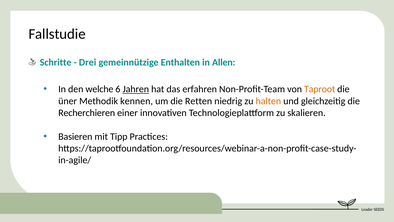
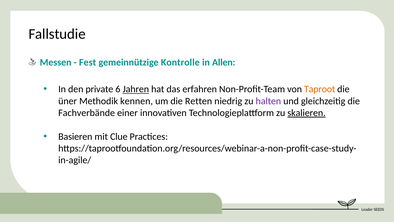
Schritte: Schritte -> Messen
Drei: Drei -> Fest
Enthalten: Enthalten -> Kontrolle
welche: welche -> private
halten colour: orange -> purple
Recherchieren: Recherchieren -> Fachverbände
skalieren underline: none -> present
Tipp: Tipp -> Clue
